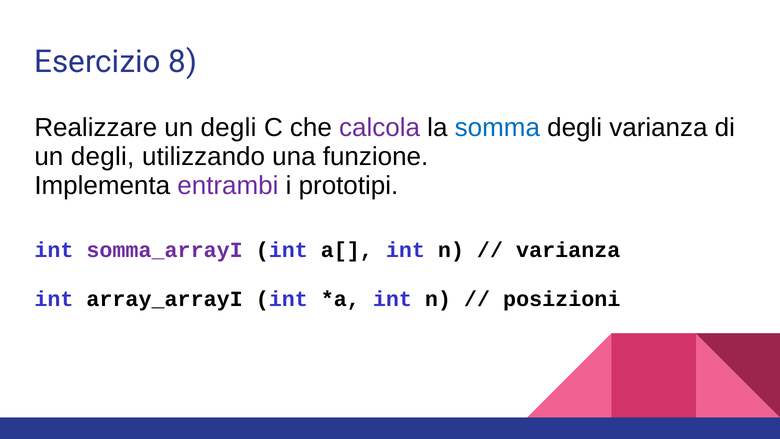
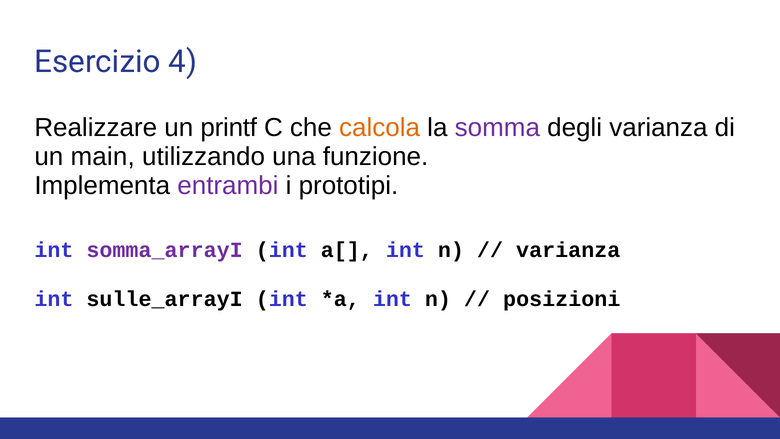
8: 8 -> 4
Realizzare un degli: degli -> printf
calcola colour: purple -> orange
somma colour: blue -> purple
degli at (103, 157): degli -> main
array_arrayI: array_arrayI -> sulle_arrayI
